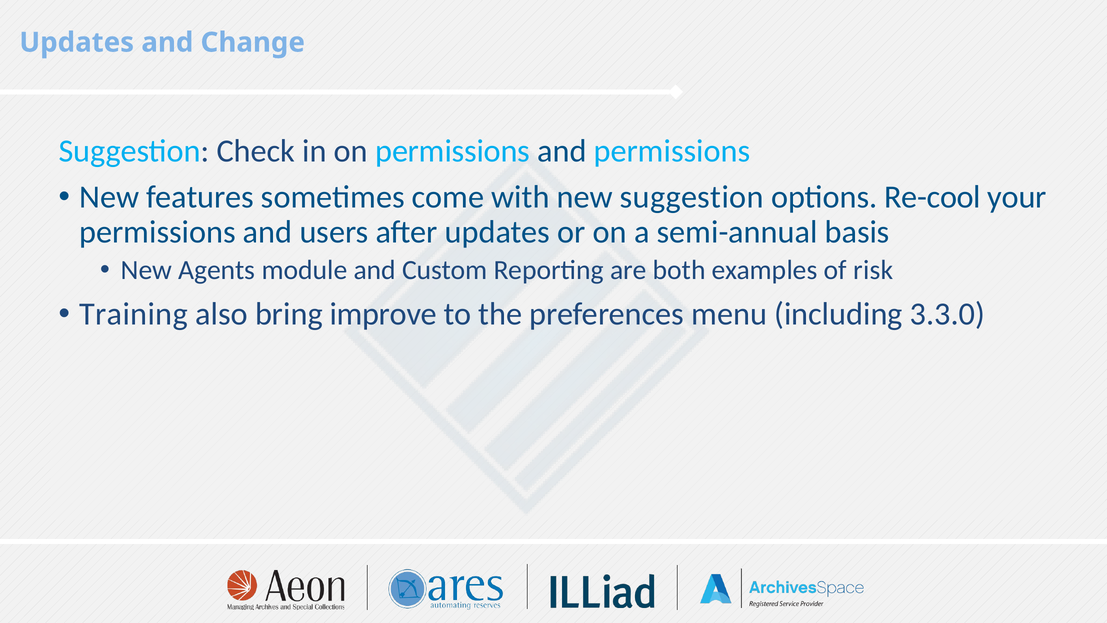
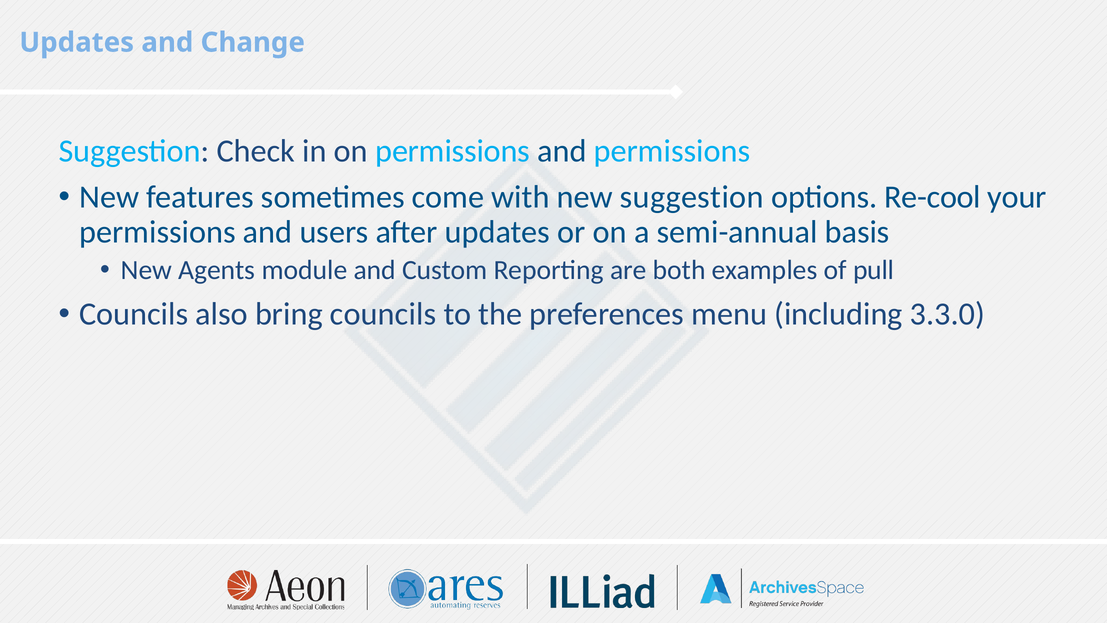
risk: risk -> pull
Training at (134, 314): Training -> Councils
bring improve: improve -> councils
